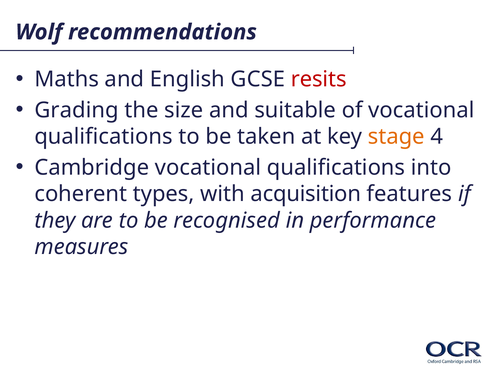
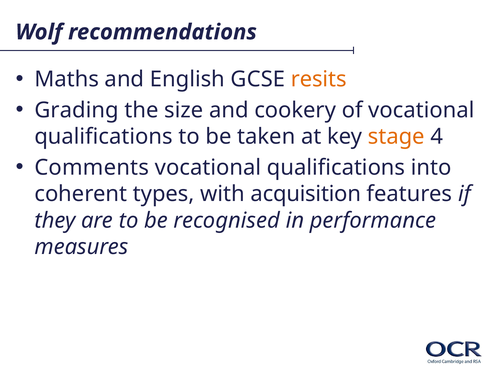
resits colour: red -> orange
suitable: suitable -> cookery
Cambridge: Cambridge -> Comments
